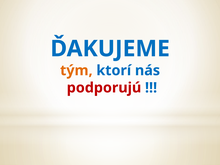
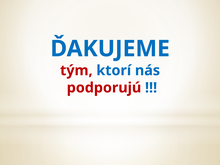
tým colour: orange -> red
